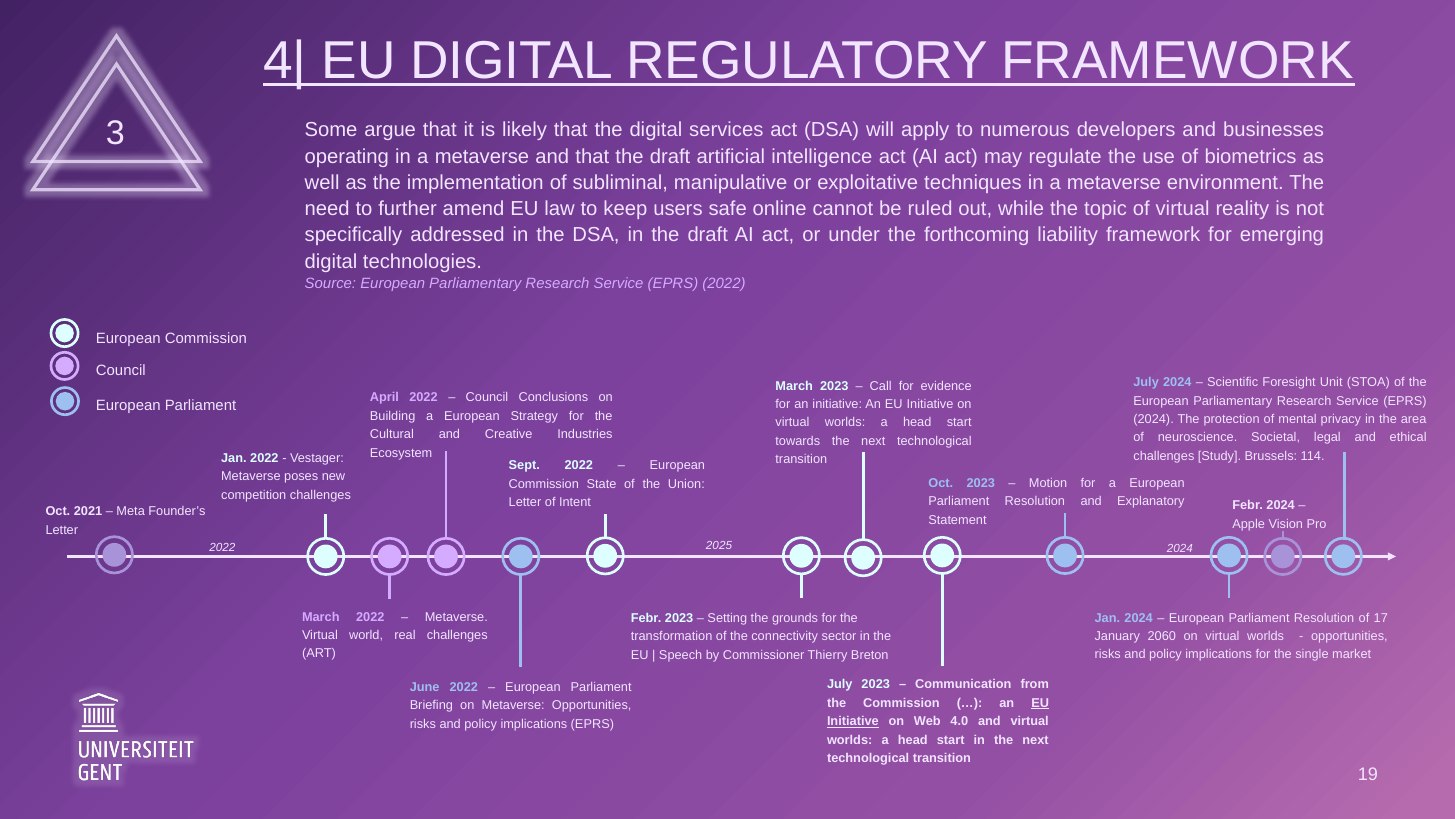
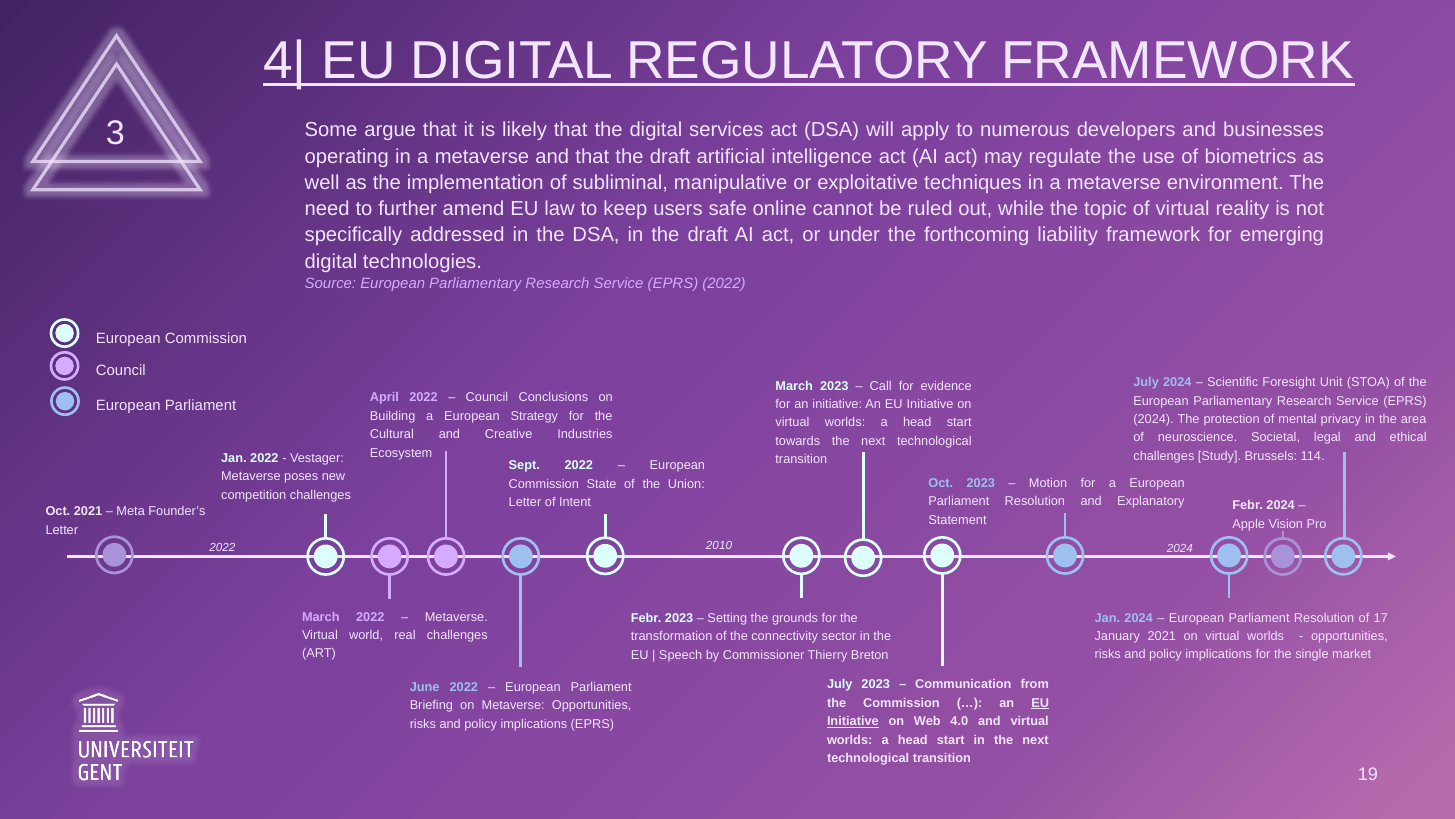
2025: 2025 -> 2010
January 2060: 2060 -> 2021
